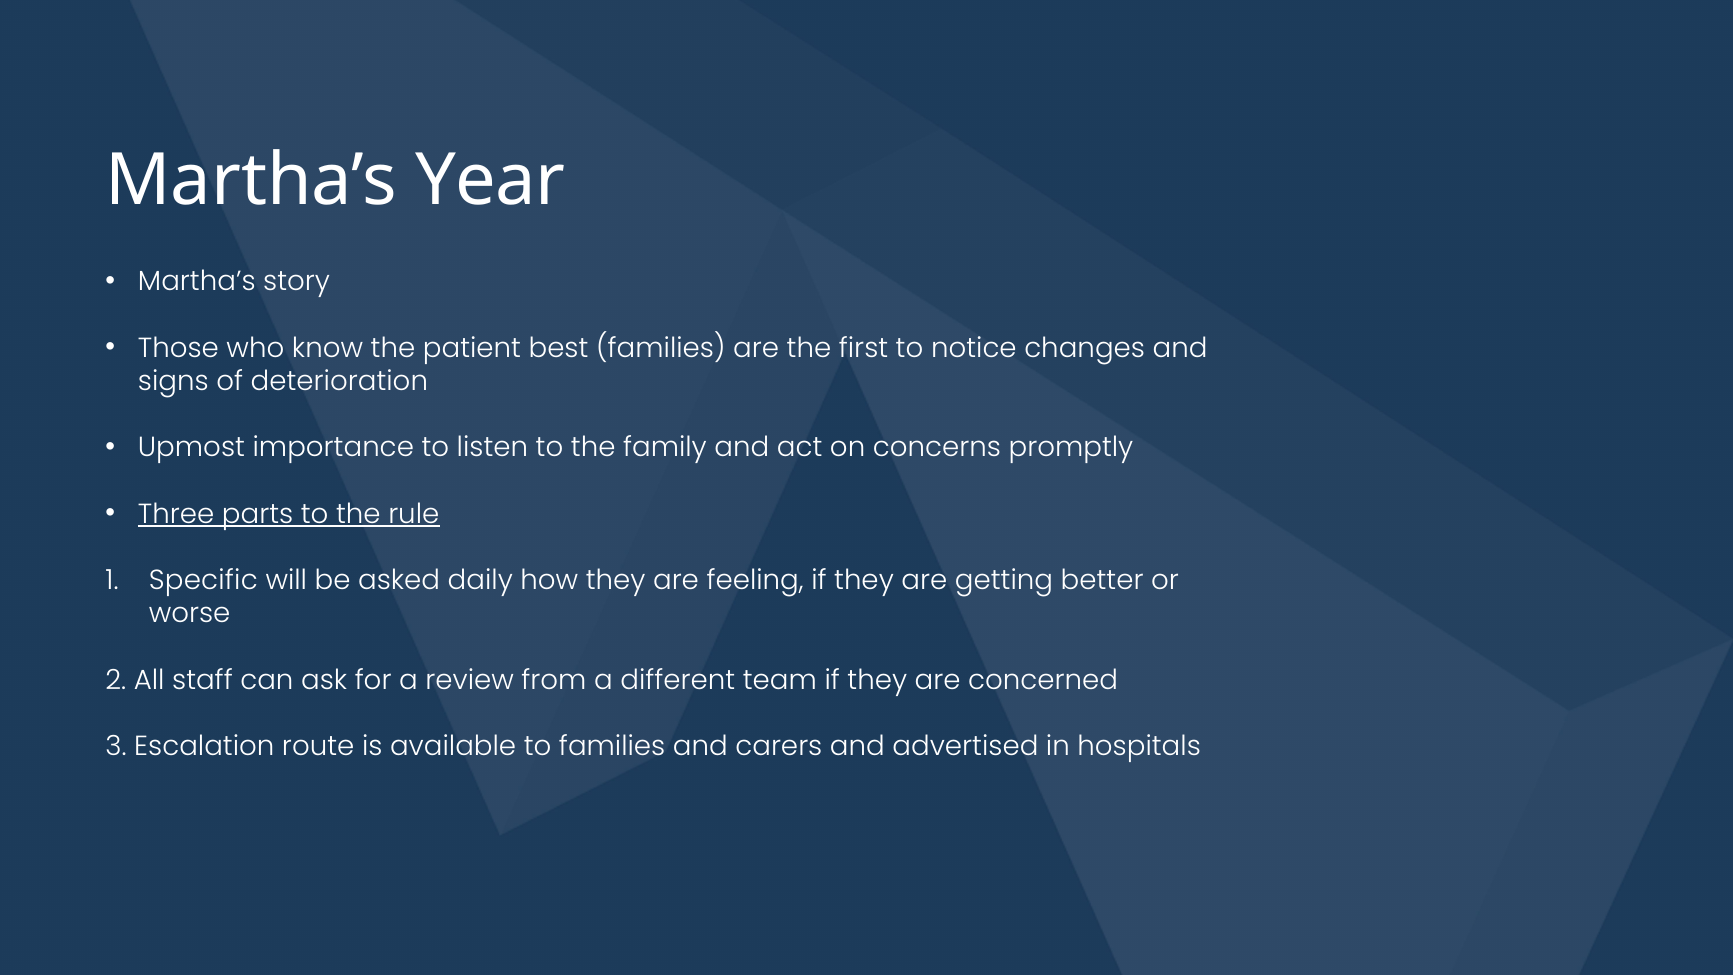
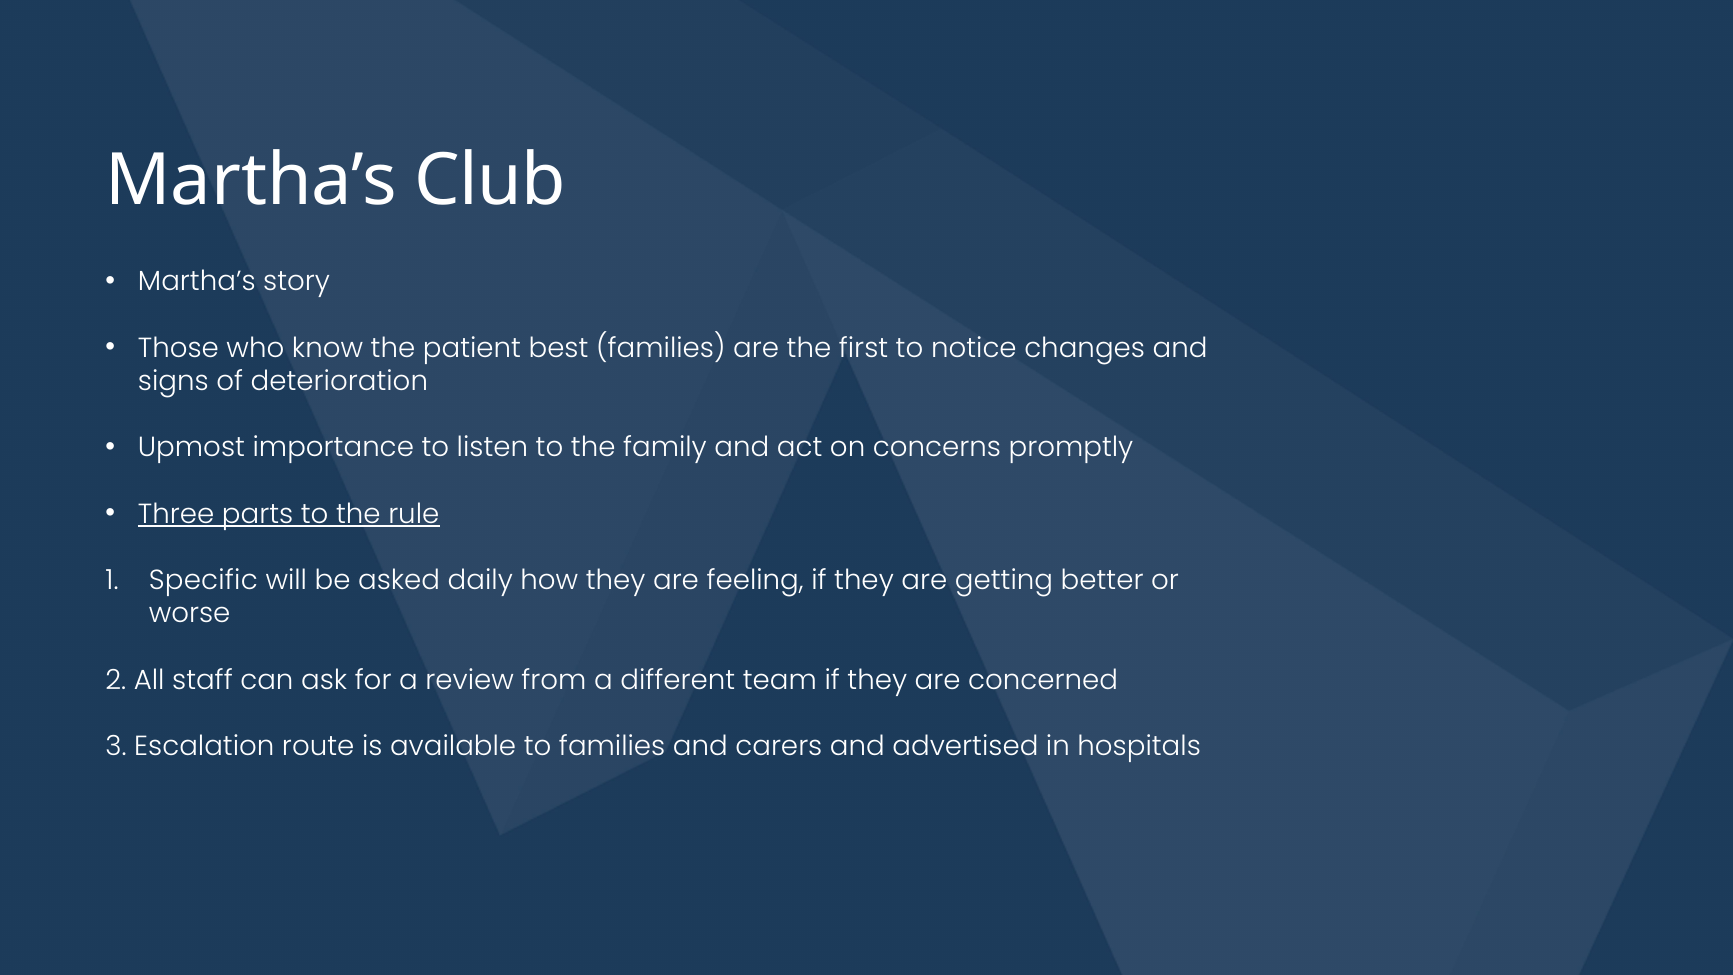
Year: Year -> Club
